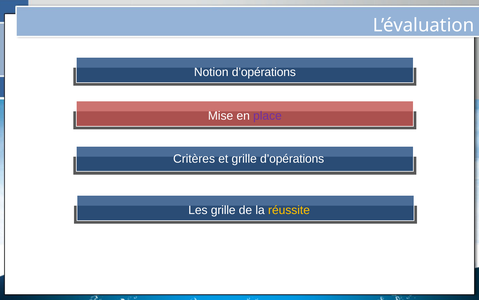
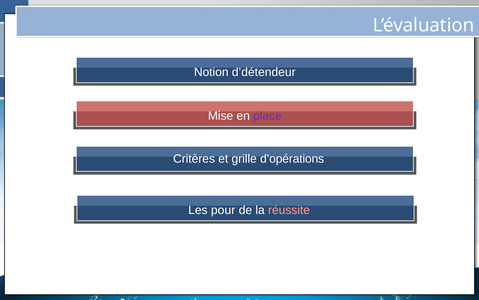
Notion d’opérations: d’opérations -> d’détendeur
Les grille: grille -> pour
réussite colour: yellow -> pink
